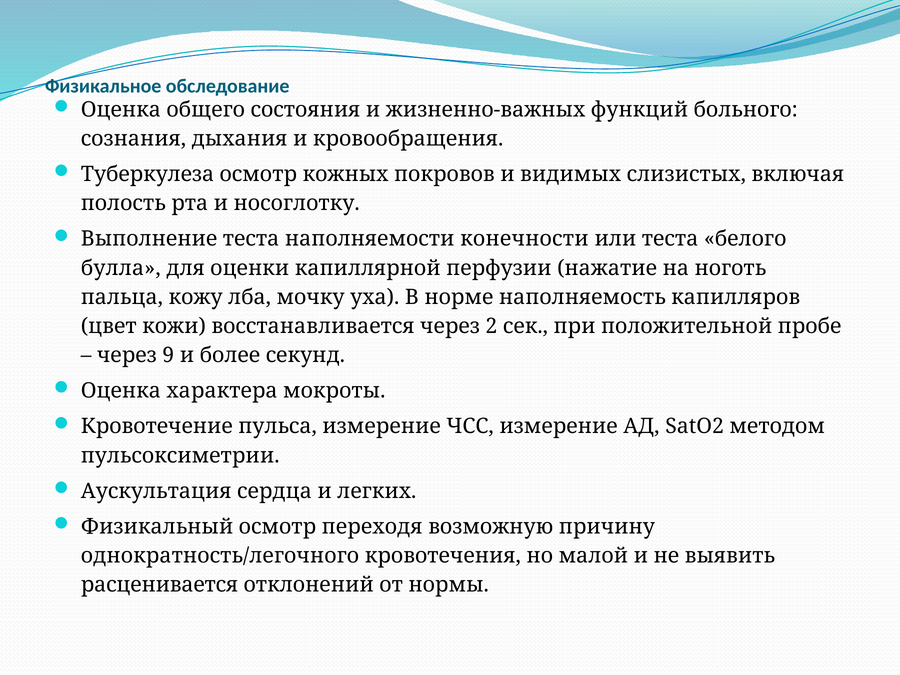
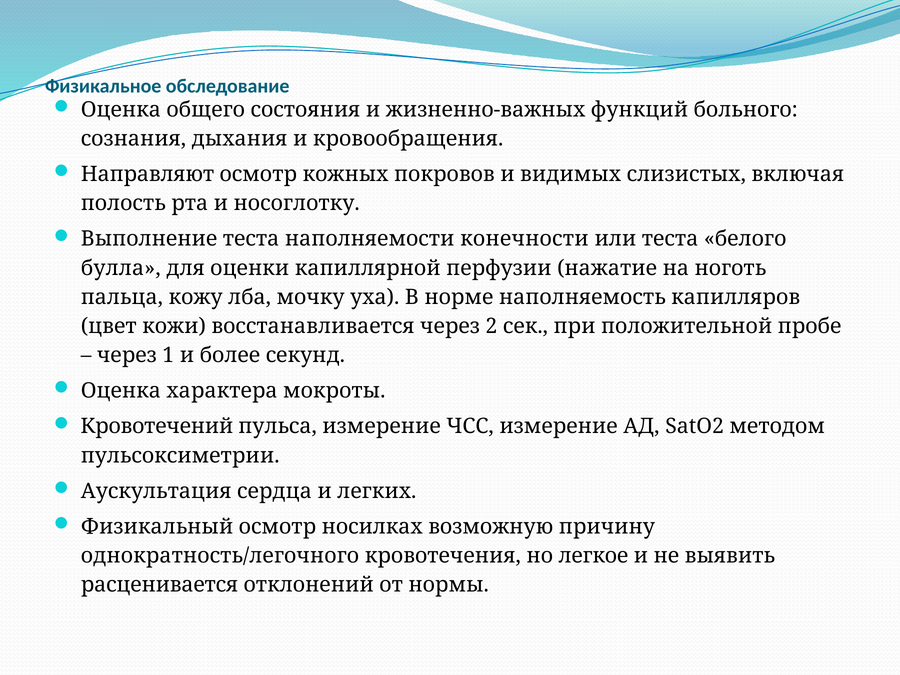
Туберкулеза: Туберкулеза -> Направляют
9: 9 -> 1
Кровотечение: Кровотечение -> Кровотечений
переходя: переходя -> носилках
малой: малой -> легкое
